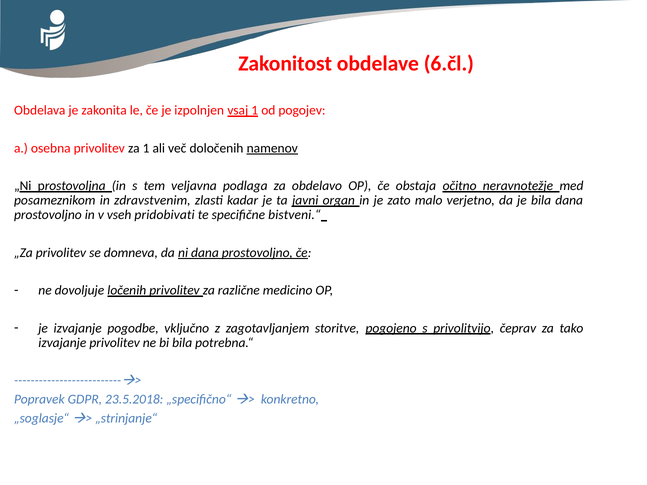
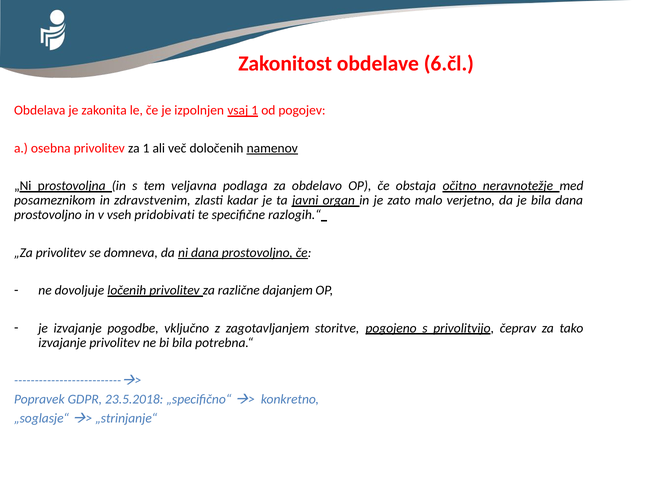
bistveni.“: bistveni.“ -> razlogih.“
medicino: medicino -> dajanjem
